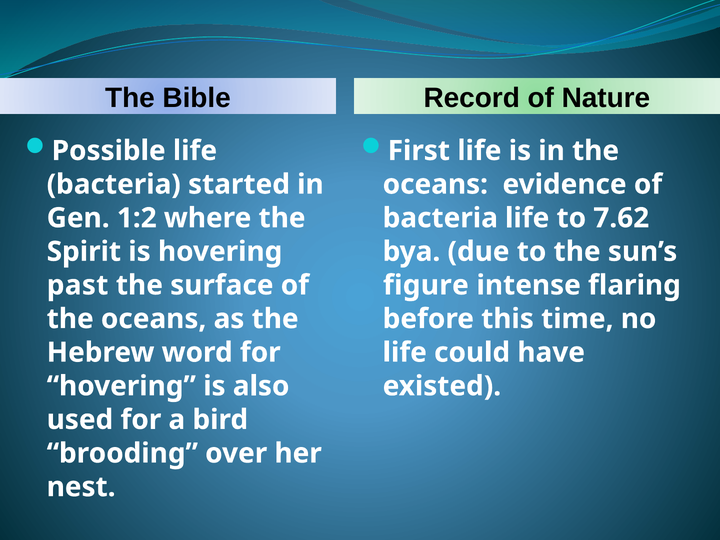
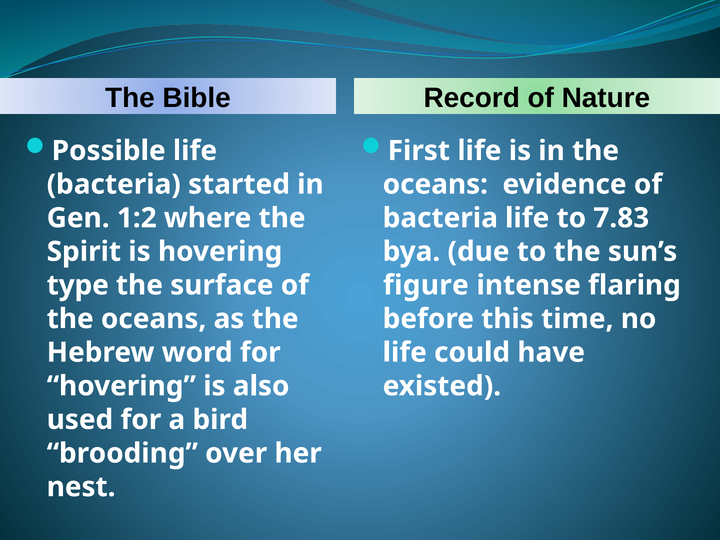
7.62: 7.62 -> 7.83
past: past -> type
